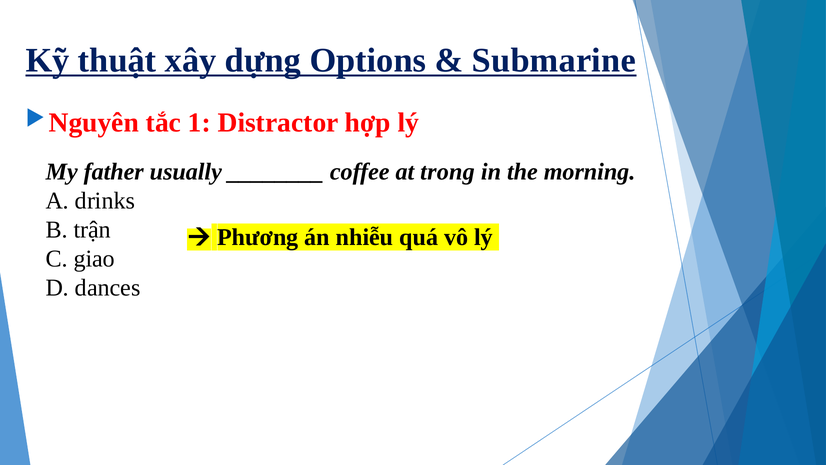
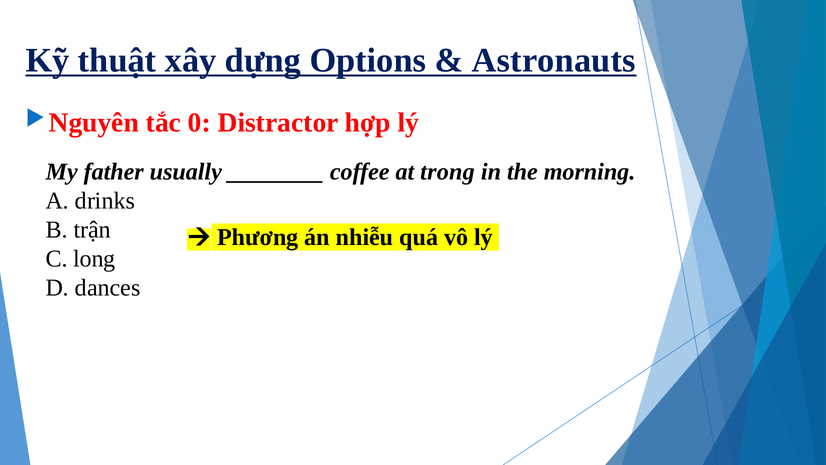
Submarine: Submarine -> Astronauts
1: 1 -> 0
giao: giao -> long
